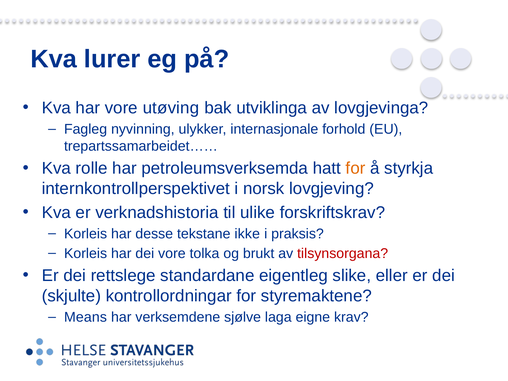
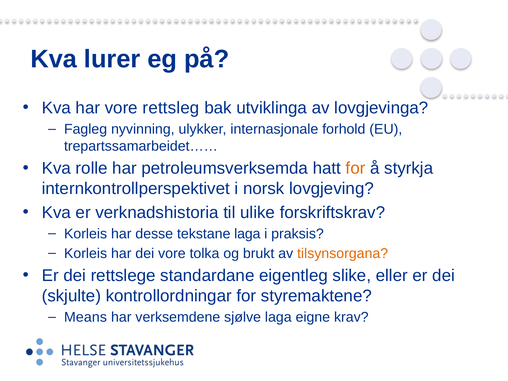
utøving: utøving -> rettsleg
tekstane ikke: ikke -> laga
tilsynsorgana colour: red -> orange
